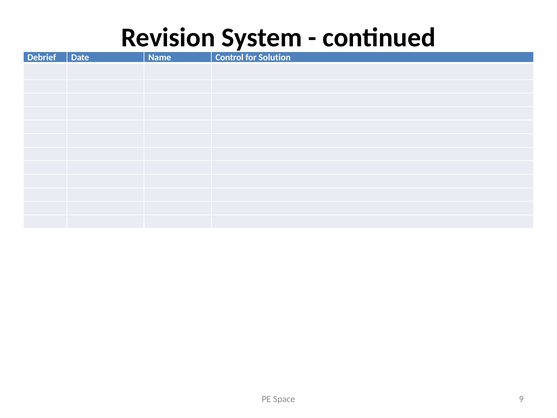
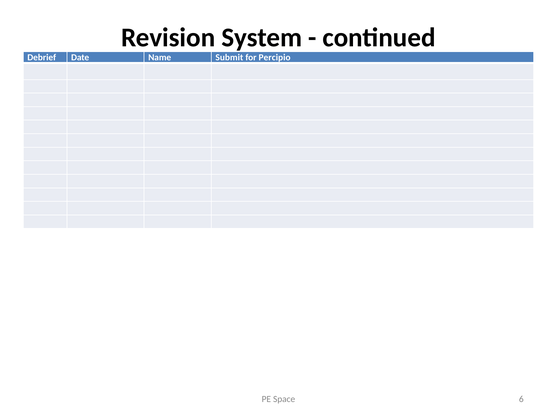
Control: Control -> Submit
Solution: Solution -> Percipio
9: 9 -> 6
